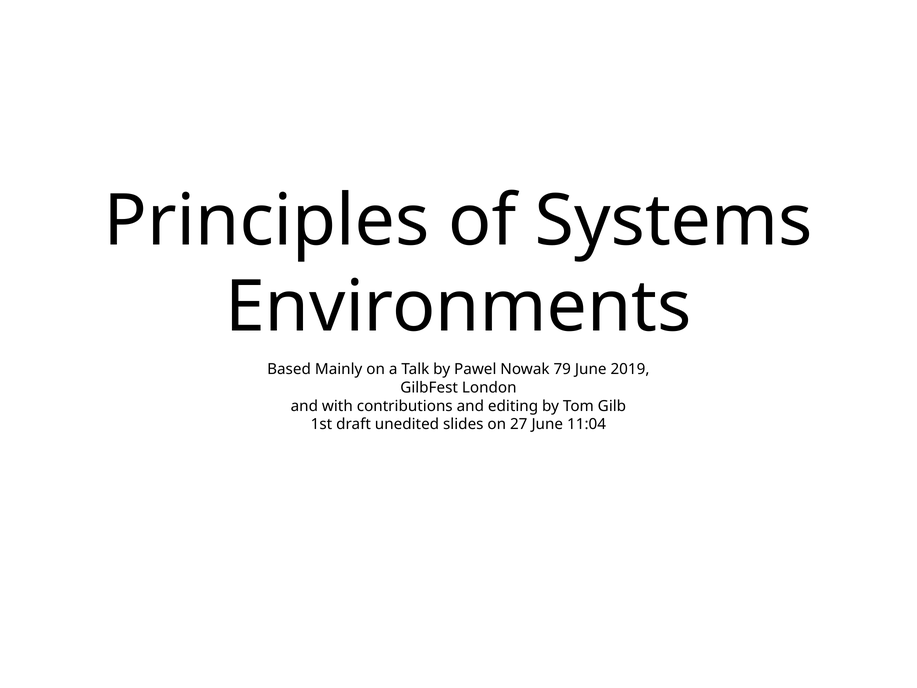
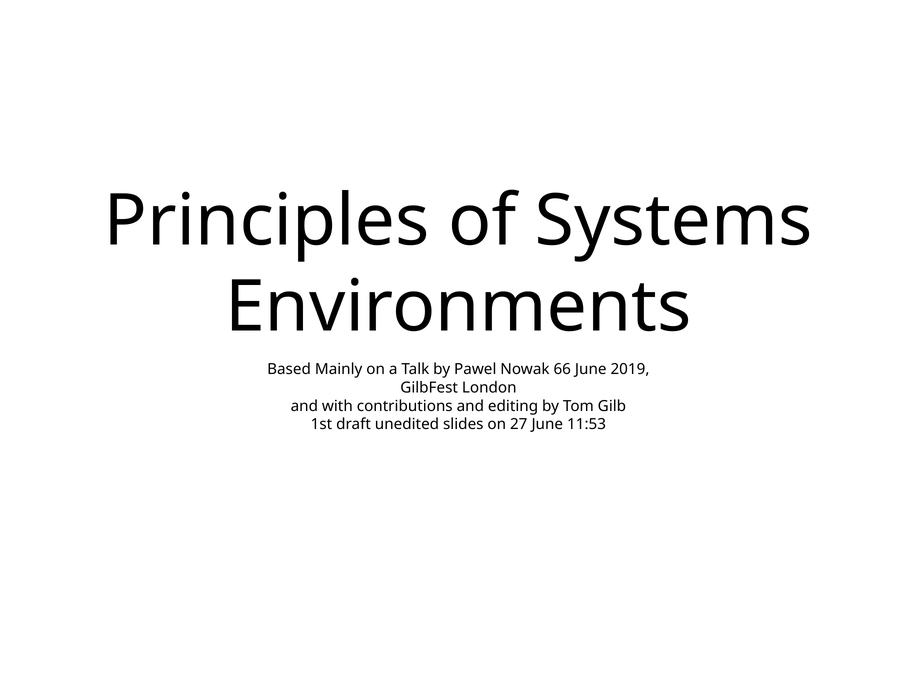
79: 79 -> 66
11:04: 11:04 -> 11:53
